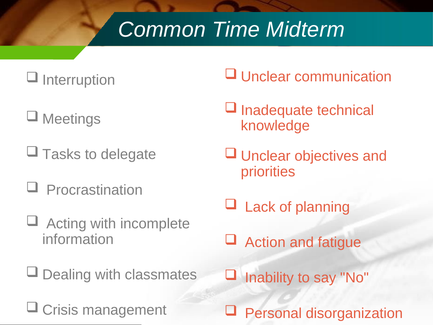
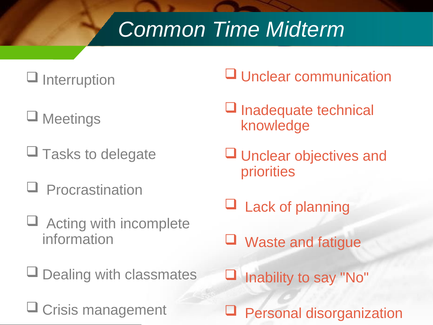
Action: Action -> Waste
